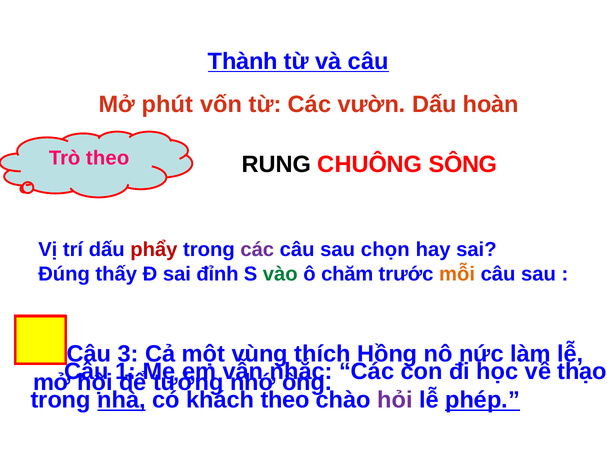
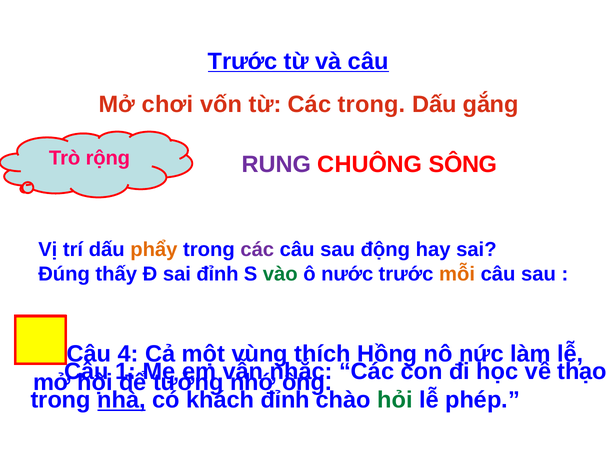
Thành at (243, 61): Thành -> Trước
phút: phút -> chơi
Các vườn: vườn -> trong
hoàn: hoàn -> gắng
Trò theo: theo -> rộng
RUNG colour: black -> purple
phẩy colour: red -> orange
chọn: chọn -> động
chăm: chăm -> nước
3: 3 -> 4
khách theo: theo -> đỉnh
hỏi colour: purple -> green
phép underline: present -> none
